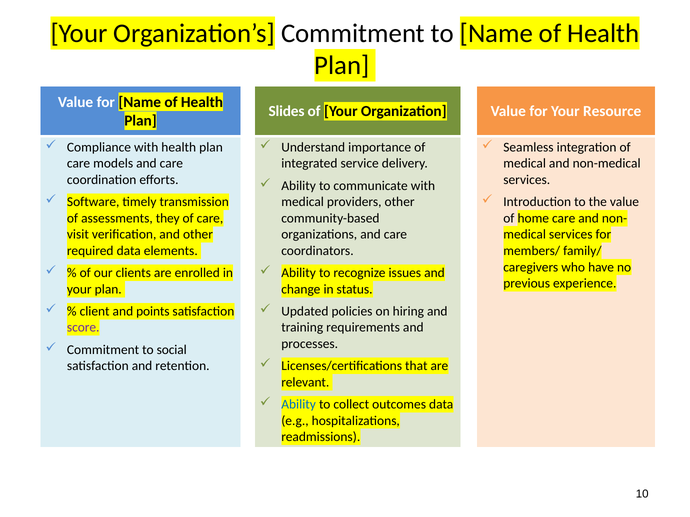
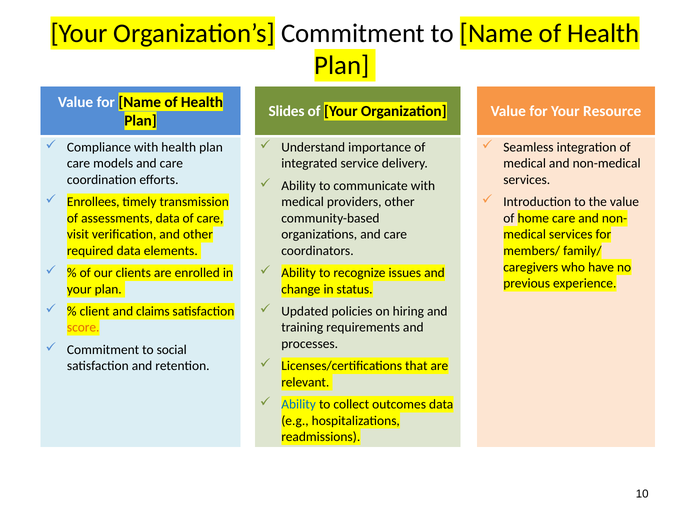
Software: Software -> Enrollees
assessments they: they -> data
points: points -> claims
score colour: purple -> orange
